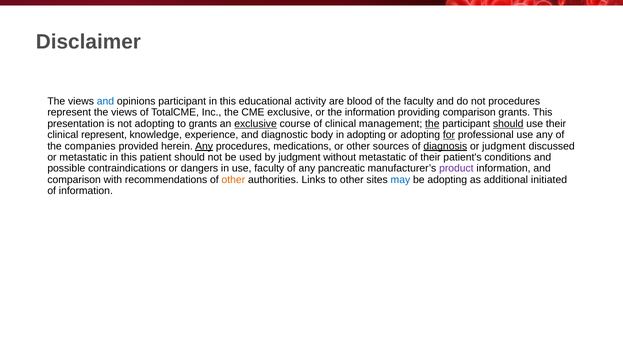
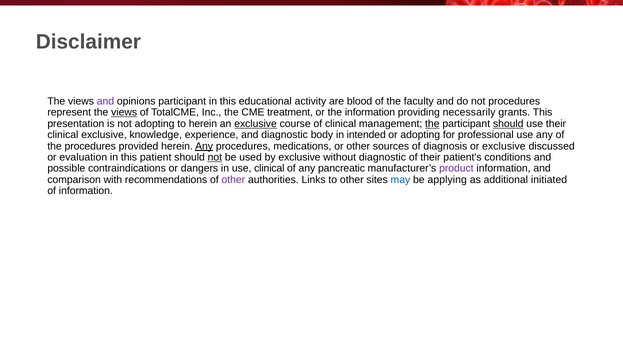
and at (105, 101) colour: blue -> purple
views at (124, 112) underline: none -> present
CME exclusive: exclusive -> treatment
providing comparison: comparison -> necessarily
to grants: grants -> herein
clinical represent: represent -> exclusive
in adopting: adopting -> intended
for underline: present -> none
the companies: companies -> procedures
diagnosis underline: present -> none
or judgment: judgment -> exclusive
or metastatic: metastatic -> evaluation
not at (215, 157) underline: none -> present
by judgment: judgment -> exclusive
without metastatic: metastatic -> diagnostic
use faculty: faculty -> clinical
other at (233, 179) colour: orange -> purple
be adopting: adopting -> applying
